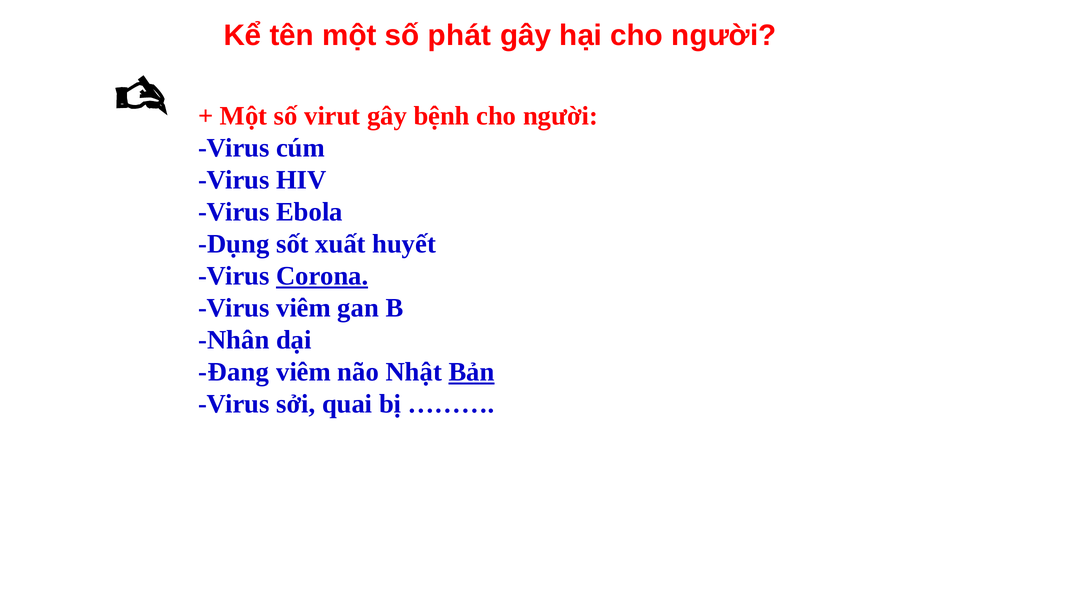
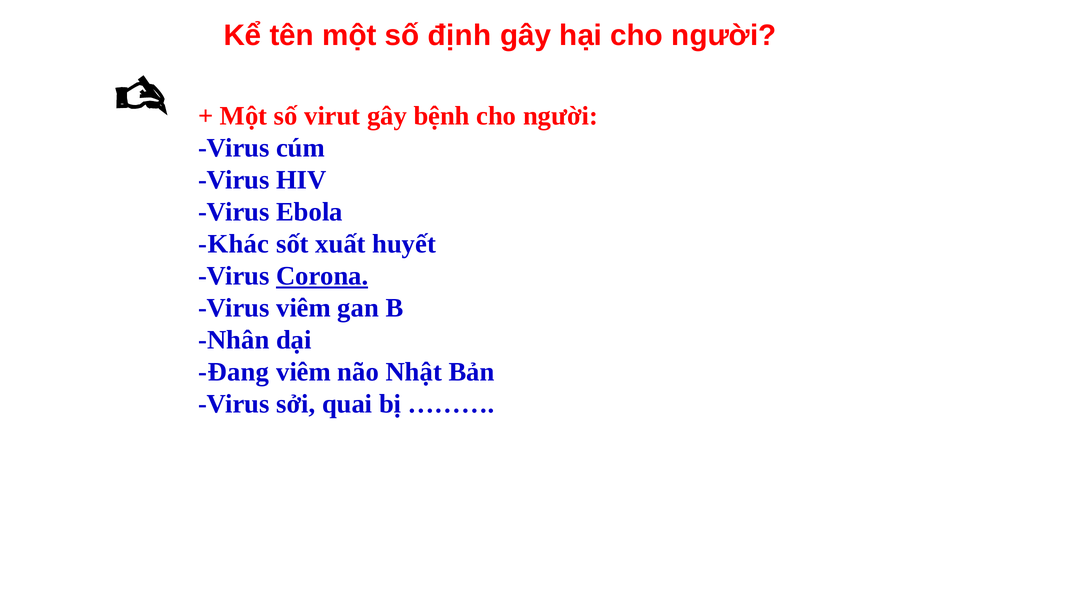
phát: phát -> định
Dụng: Dụng -> Khác
Bản underline: present -> none
